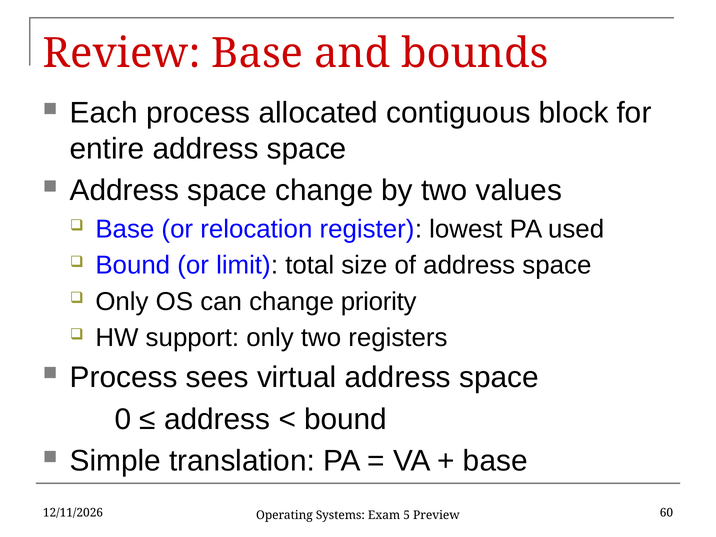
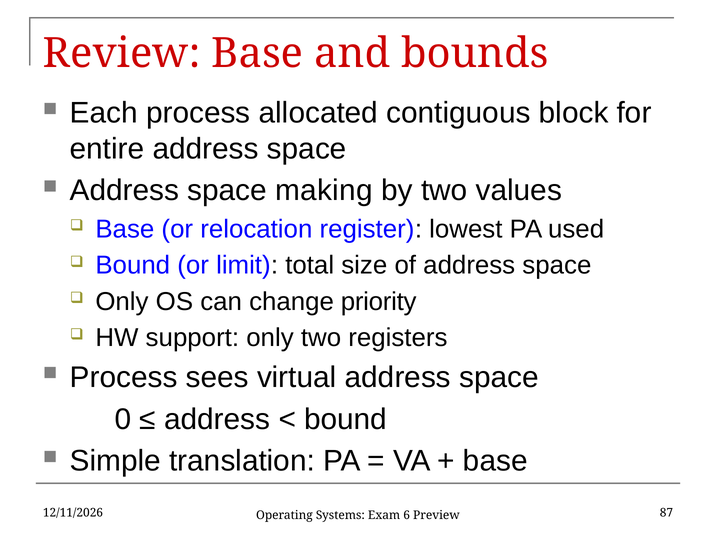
space change: change -> making
60: 60 -> 87
5: 5 -> 6
